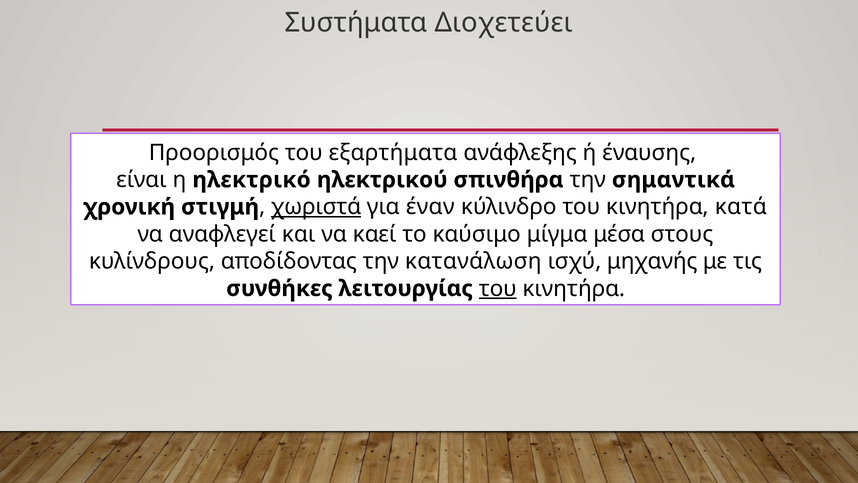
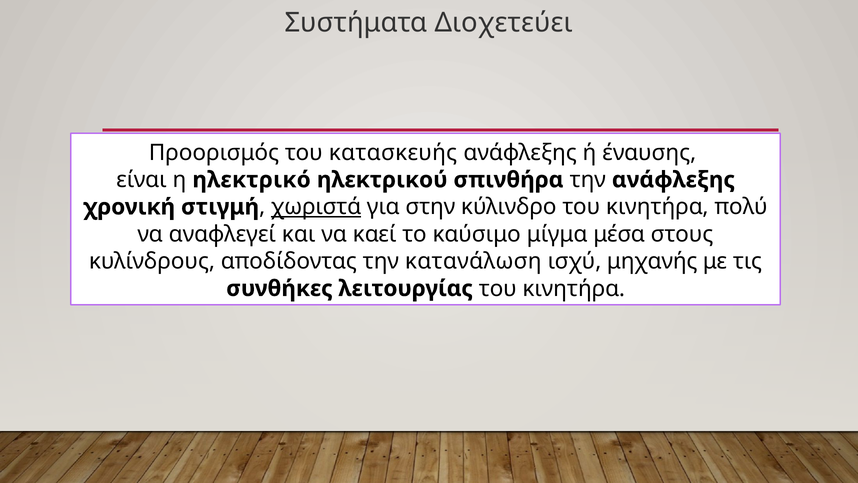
εξαρτήματα: εξαρτήματα -> κατασκευής
την σημαντικά: σημαντικά -> ανάφλεξης
έναν: έναν -> στην
κατά: κατά -> πολύ
του at (498, 288) underline: present -> none
